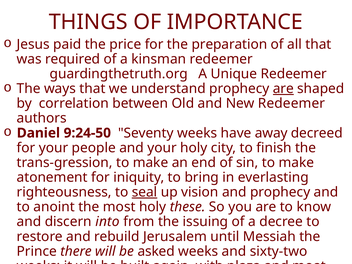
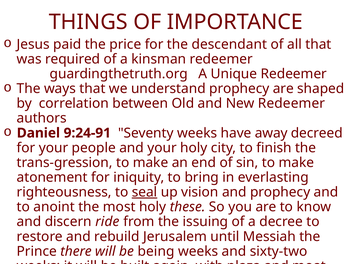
preparation: preparation -> descendant
are at (283, 89) underline: present -> none
9:24-50: 9:24-50 -> 9:24-91
into: into -> ride
asked: asked -> being
